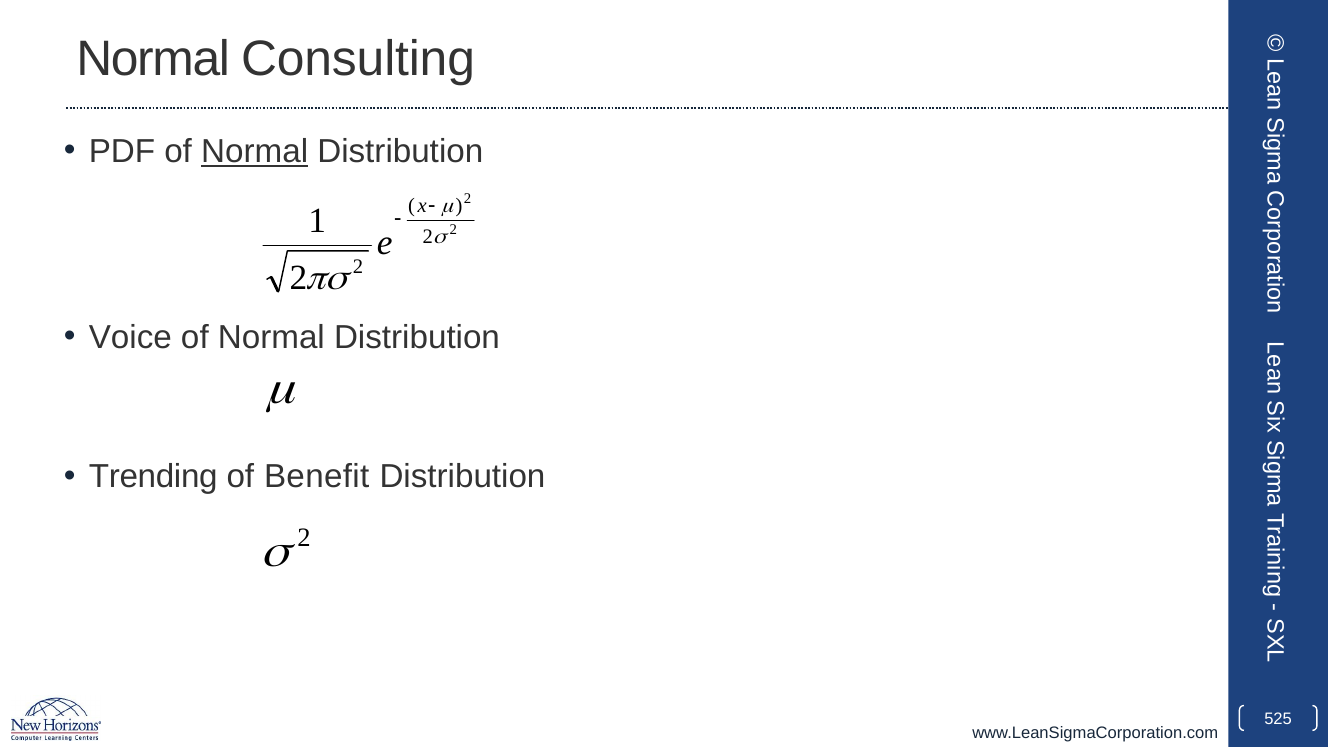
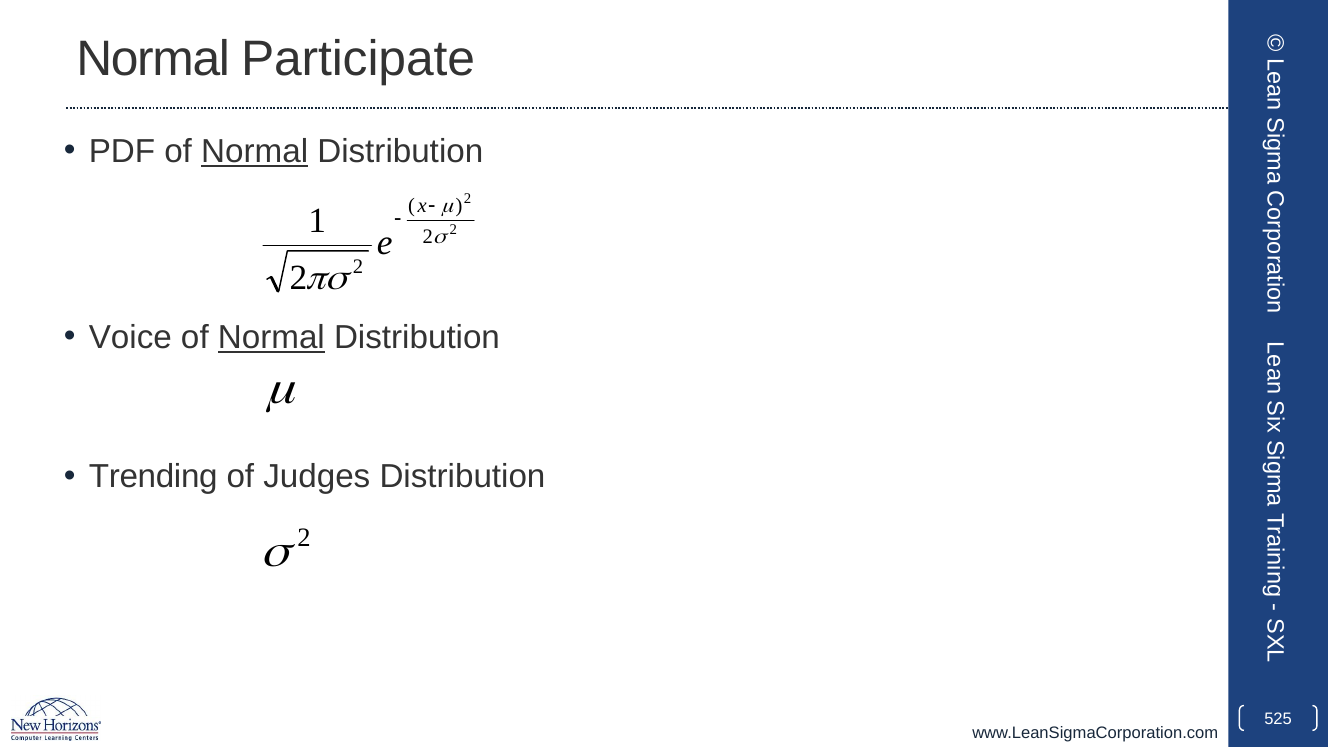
Consulting: Consulting -> Participate
Normal at (271, 338) underline: none -> present
Benefit: Benefit -> Judges
